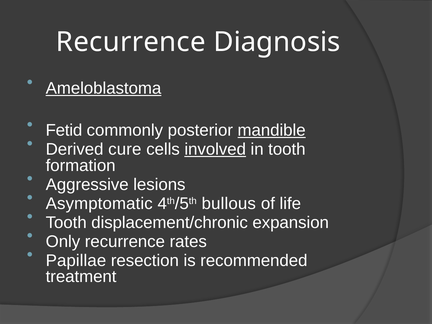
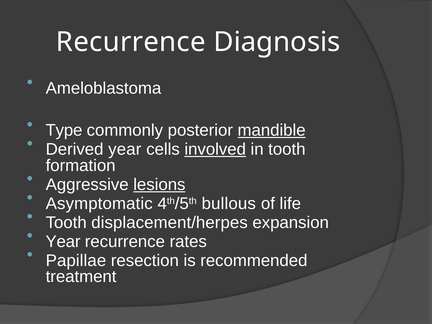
Ameloblastoma underline: present -> none
Fetid: Fetid -> Type
Derived cure: cure -> year
lesions underline: none -> present
displacement/chronic: displacement/chronic -> displacement/herpes
Only at (63, 242): Only -> Year
